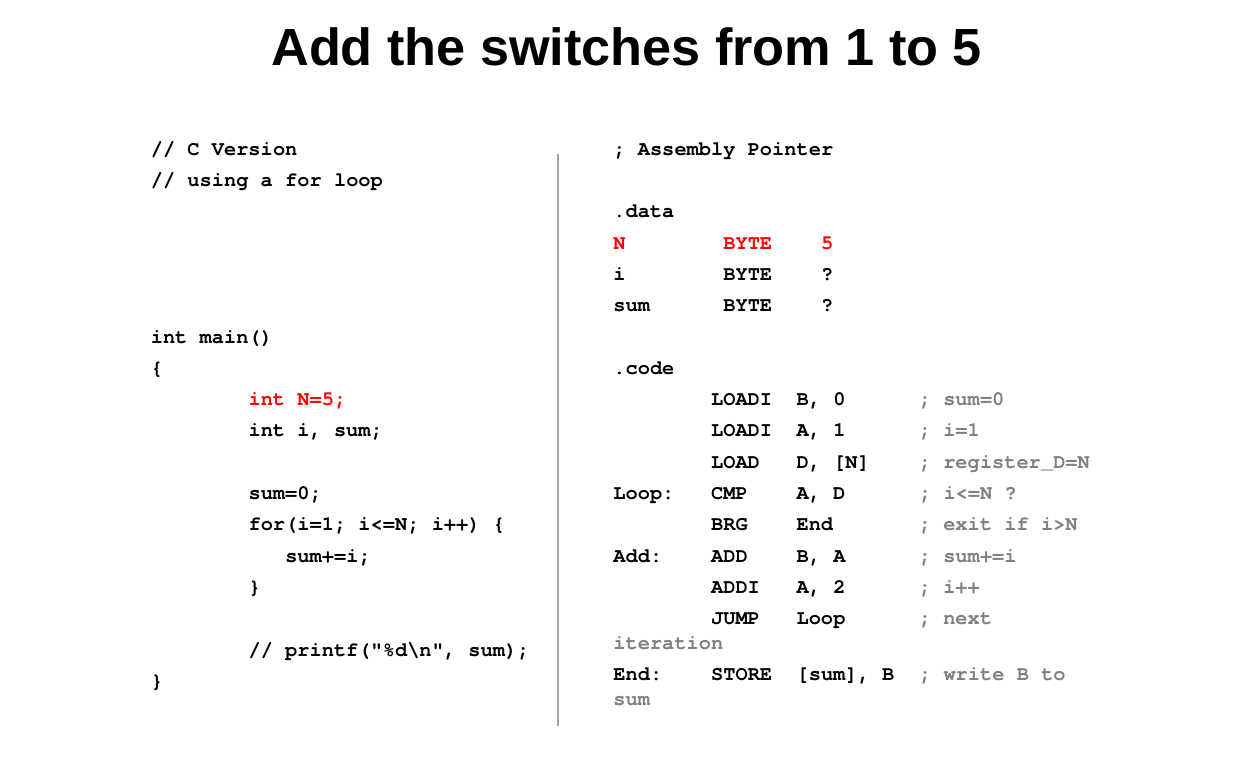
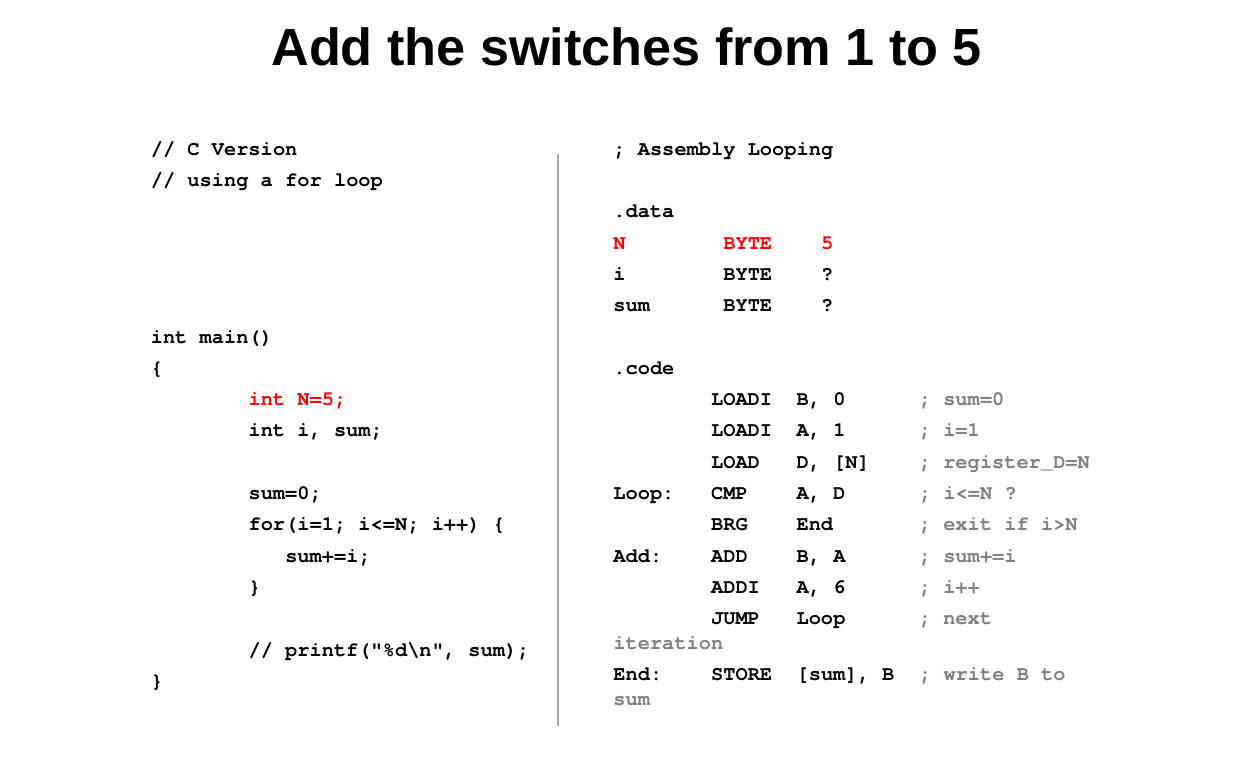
Pointer: Pointer -> Looping
2: 2 -> 6
